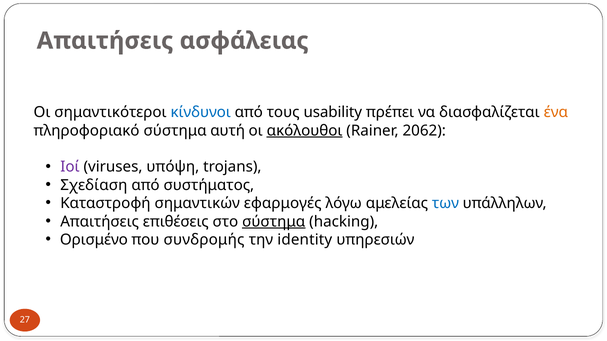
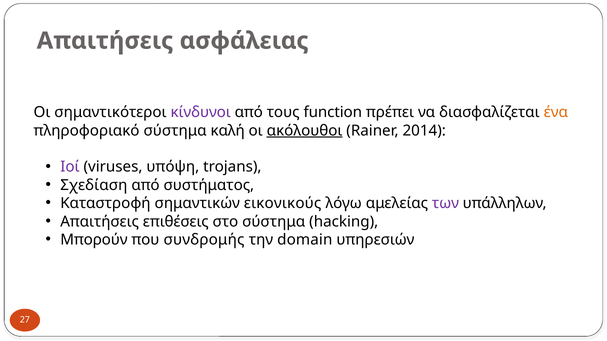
κίνδυνοι colour: blue -> purple
usability: usability -> function
αυτή: αυτή -> καλή
2062: 2062 -> 2014
εφαρμογές: εφαρμογές -> εικονικούς
των colour: blue -> purple
σύστημα at (274, 222) underline: present -> none
Ορισμένο: Ορισμένο -> Μπορούν
identity: identity -> domain
